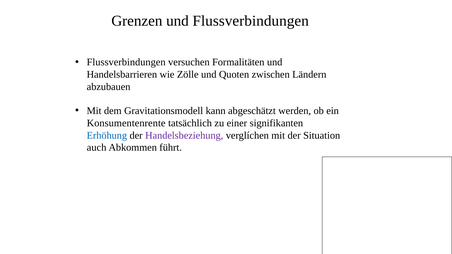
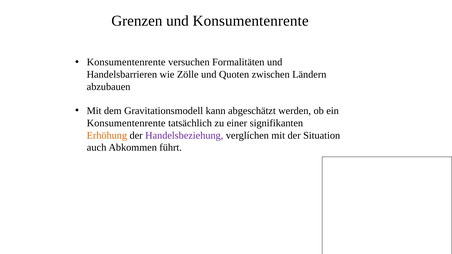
und Flussverbindungen: Flussverbindungen -> Konsumentenrente
Flussverbindungen at (126, 62): Flussverbindungen -> Konsumentenrente
Erhöhung colour: blue -> orange
